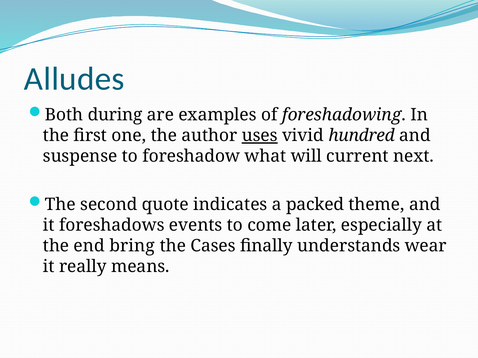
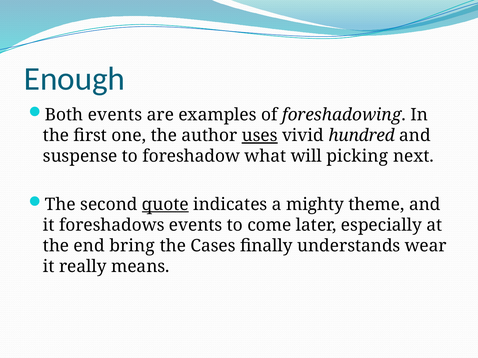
Alludes: Alludes -> Enough
Both during: during -> events
current: current -> picking
quote underline: none -> present
packed: packed -> mighty
